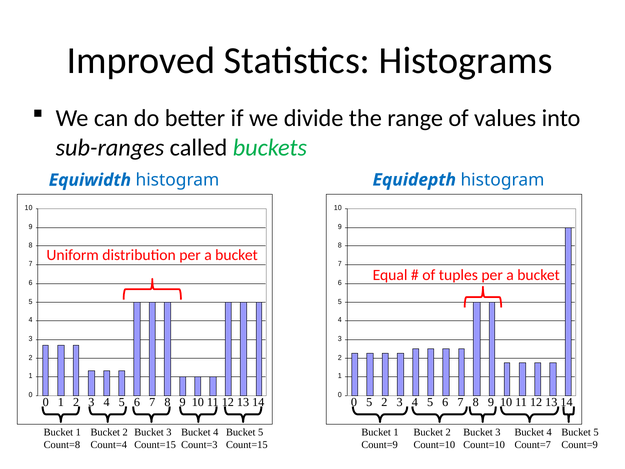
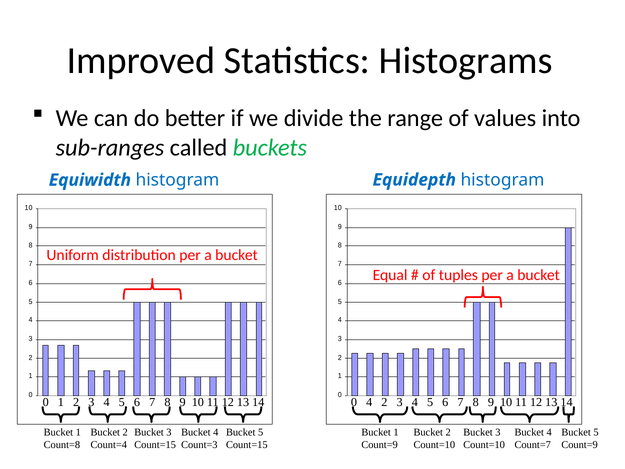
0 5: 5 -> 4
